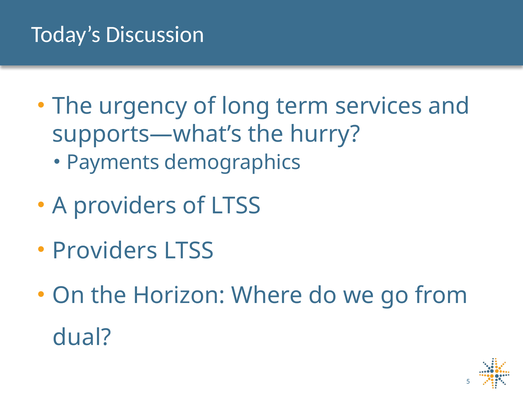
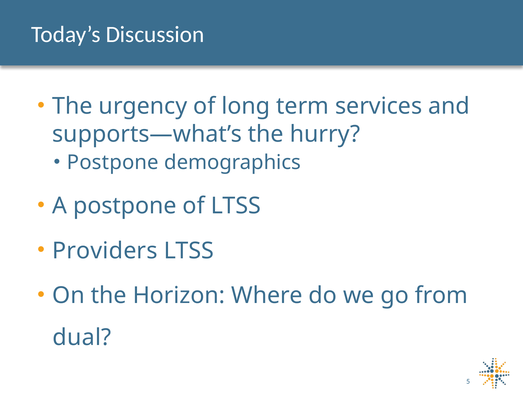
Payments at (113, 162): Payments -> Postpone
A providers: providers -> postpone
